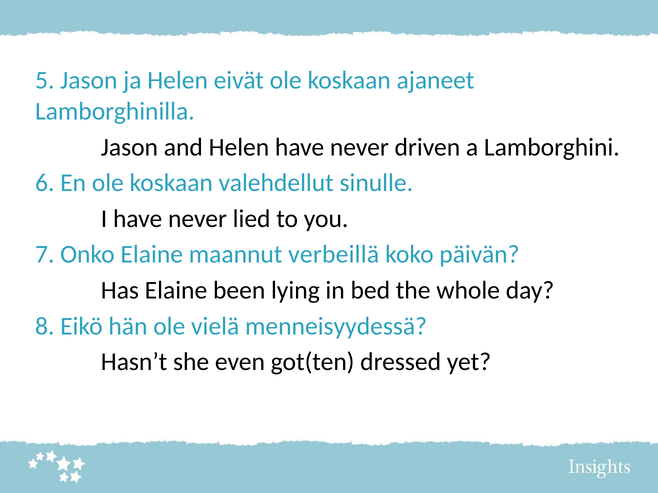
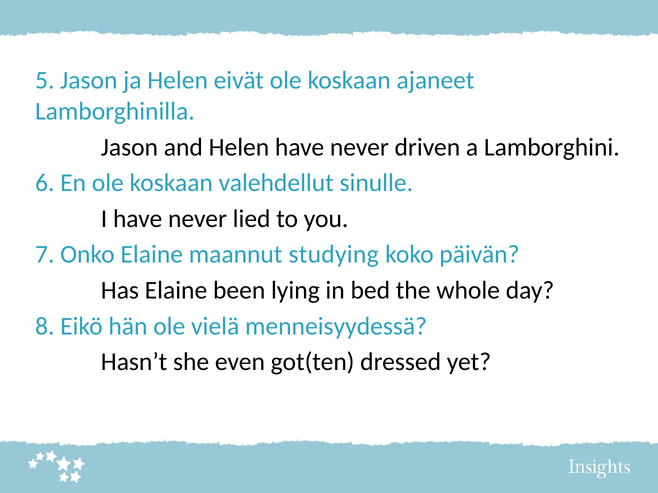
verbeillä: verbeillä -> studying
